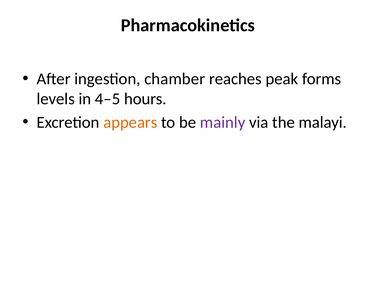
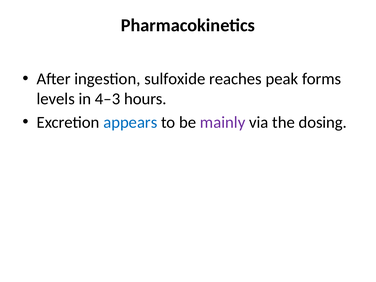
chamber: chamber -> sulfoxide
4–5: 4–5 -> 4–3
appears colour: orange -> blue
malayi: malayi -> dosing
